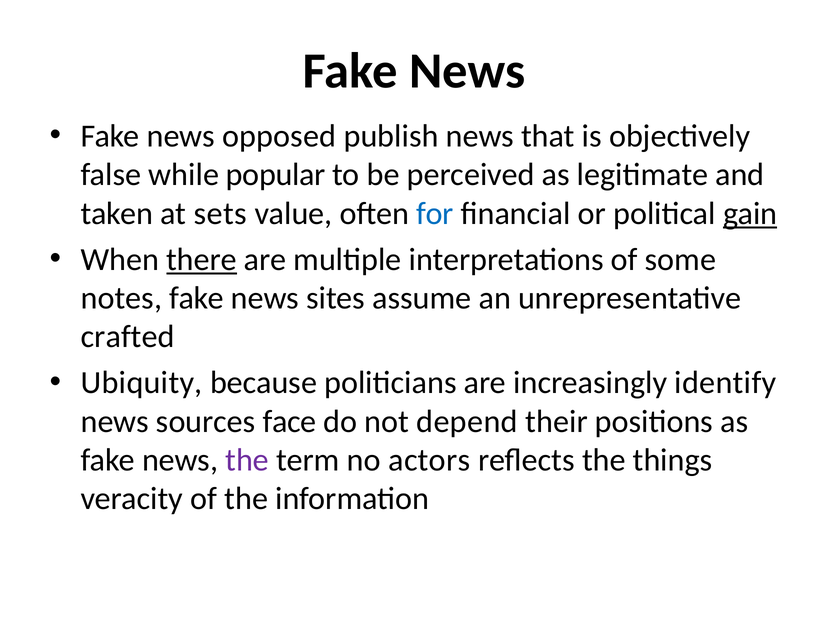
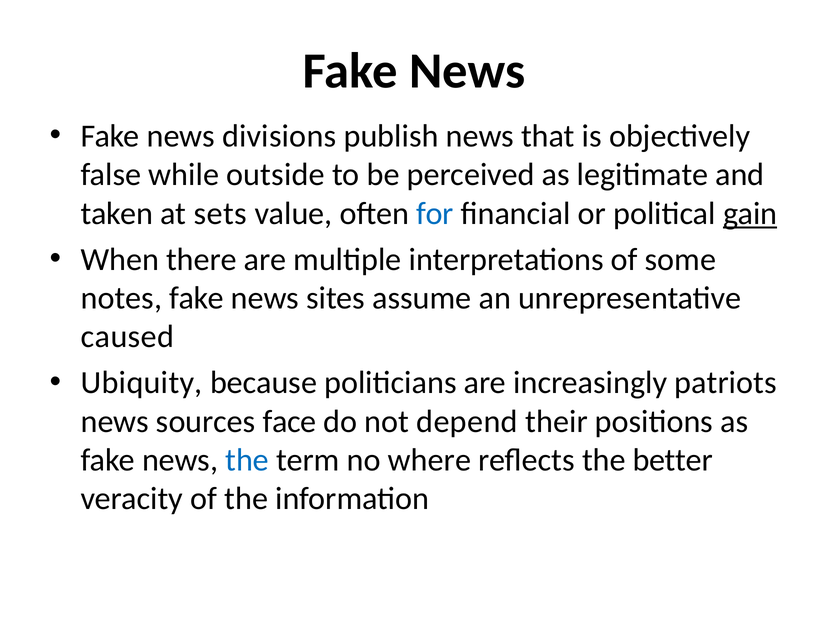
opposed: opposed -> divisions
popular: popular -> outside
there underline: present -> none
crafted: crafted -> caused
identify: identify -> patriots
the at (247, 460) colour: purple -> blue
actors: actors -> where
things: things -> better
